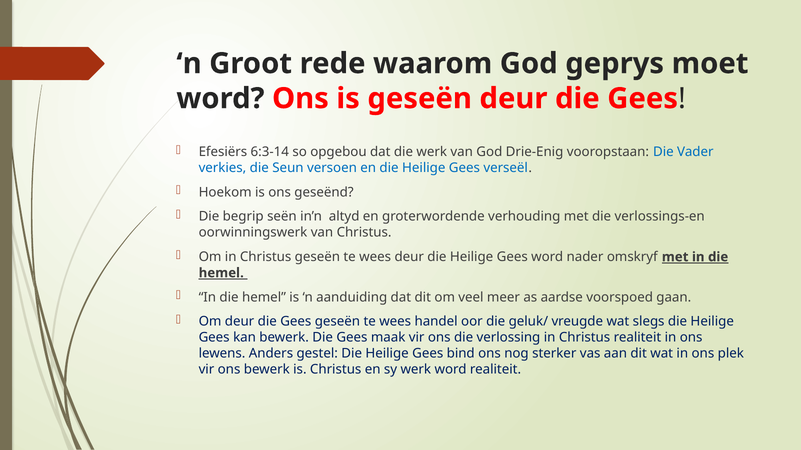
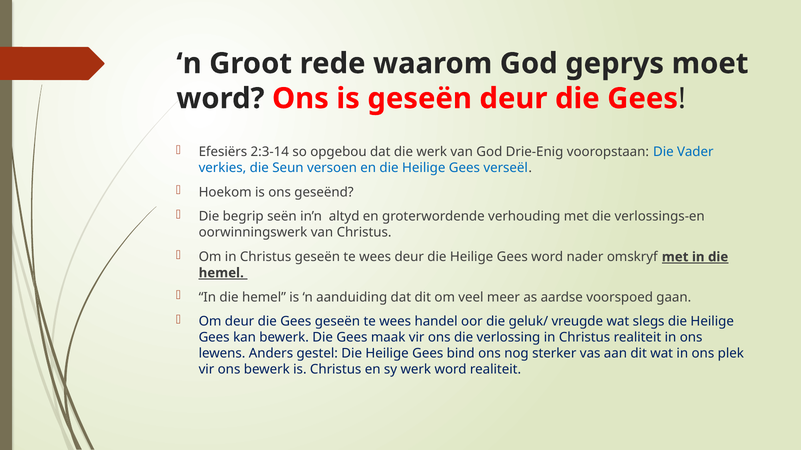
6:3-14: 6:3-14 -> 2:3-14
